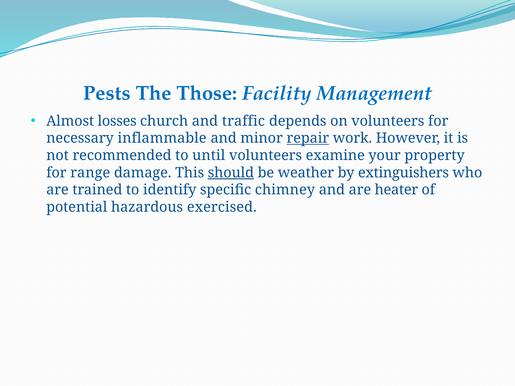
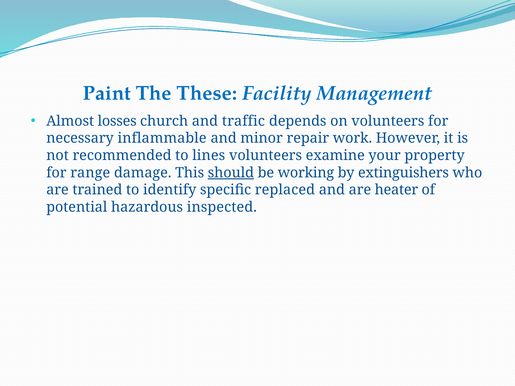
Pests: Pests -> Paint
Those: Those -> These
repair underline: present -> none
until: until -> lines
weather: weather -> working
chimney: chimney -> replaced
exercised: exercised -> inspected
